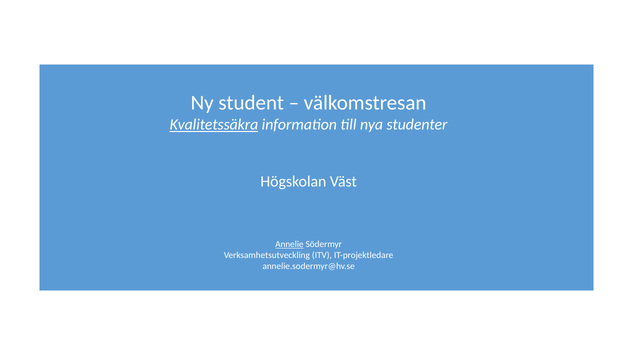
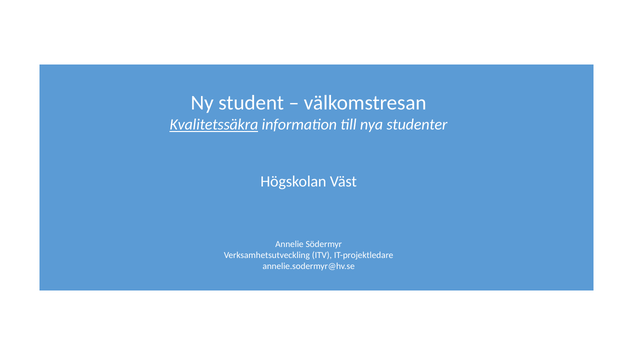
Annelie underline: present -> none
